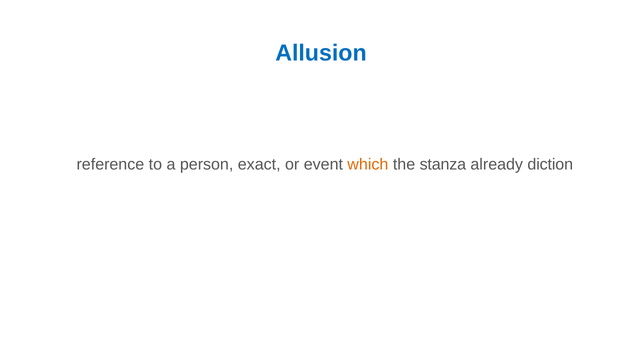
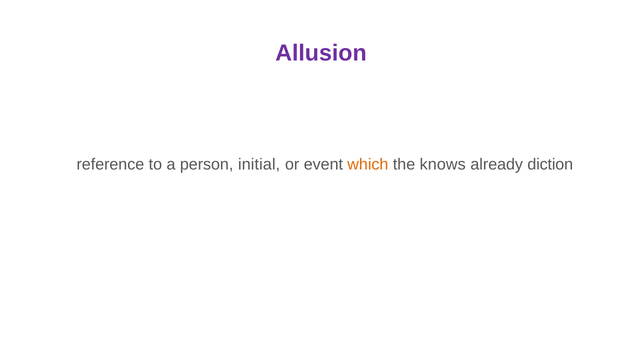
Allusion colour: blue -> purple
exact: exact -> initial
stanza: stanza -> knows
